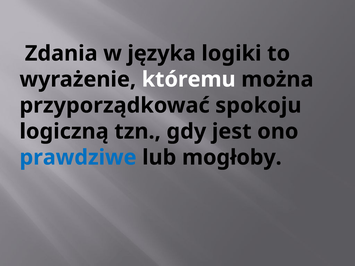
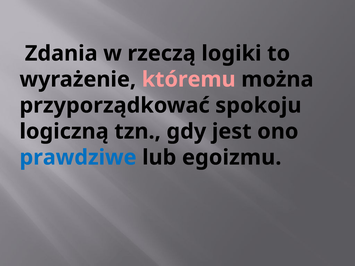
języka: języka -> rzeczą
któremu colour: white -> pink
mogłoby: mogłoby -> egoizmu
